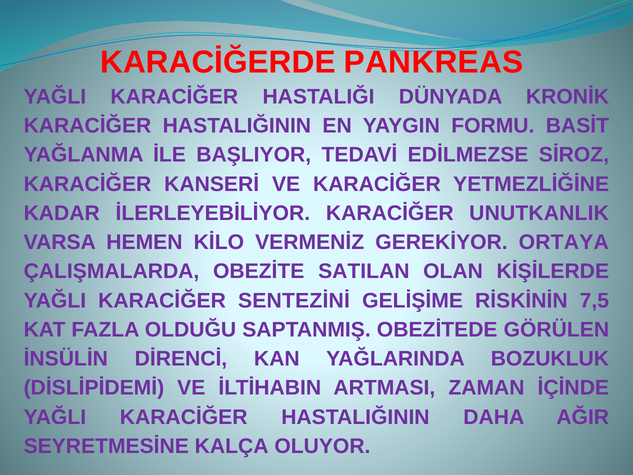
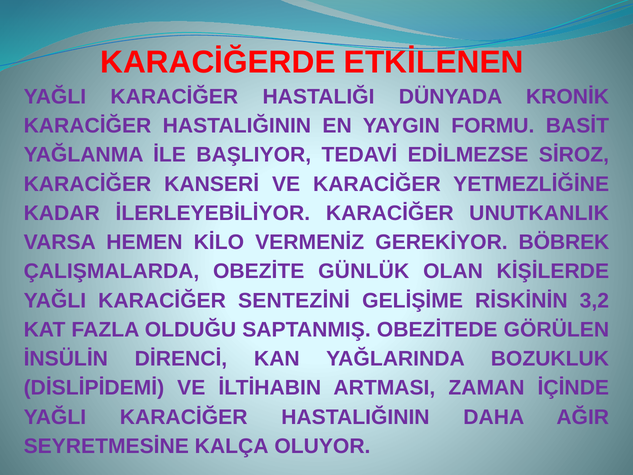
PANKREAS: PANKREAS -> ETKİLENEN
ORTAYA: ORTAYA -> BÖBREK
SATILAN: SATILAN -> GÜNLÜK
7,5: 7,5 -> 3,2
